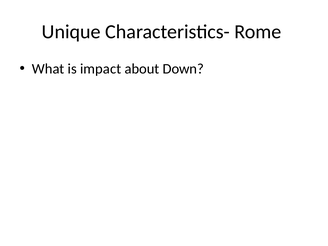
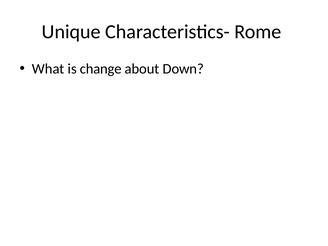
impact: impact -> change
